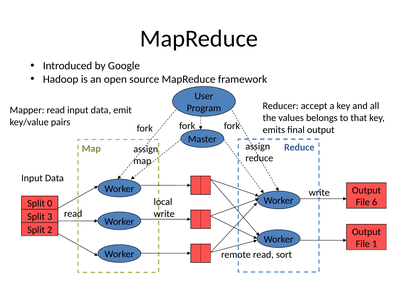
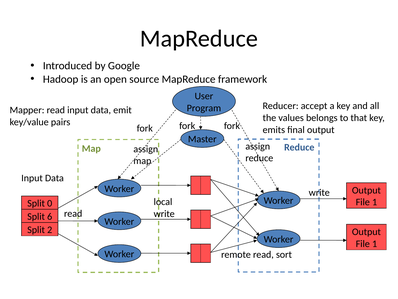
6 at (375, 202): 6 -> 1
3: 3 -> 6
